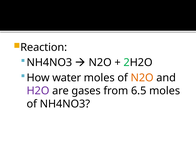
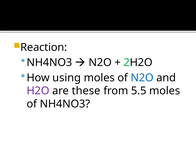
water: water -> using
N2O at (142, 78) colour: orange -> blue
gases: gases -> these
6.5: 6.5 -> 5.5
